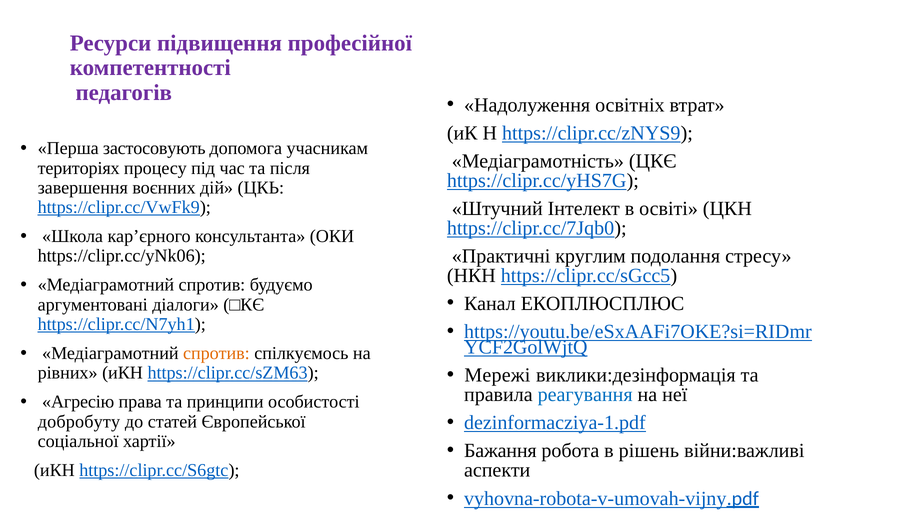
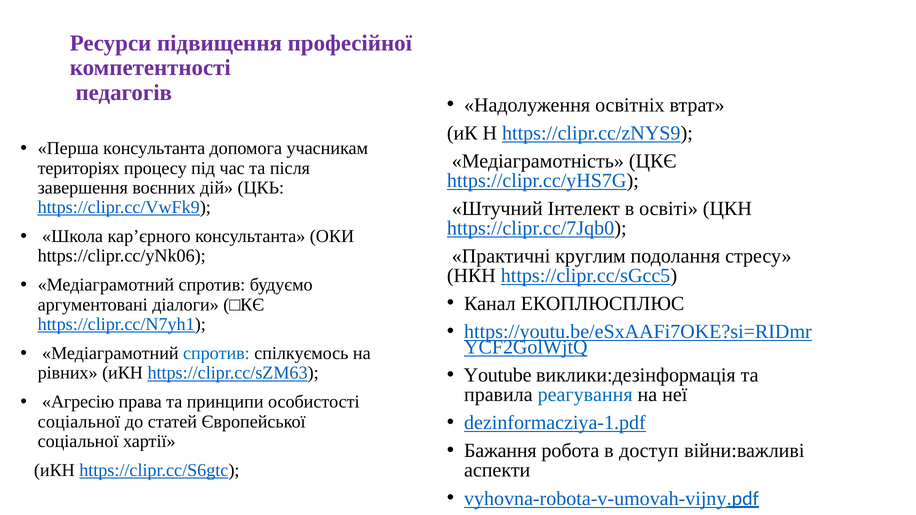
Перша застосовують: застосовують -> консультанта
спротив at (216, 353) colour: orange -> blue
Мережі: Мережі -> Youtube
добробуту at (79, 422): добробуту -> соціальної
рішень: рішень -> доступ
